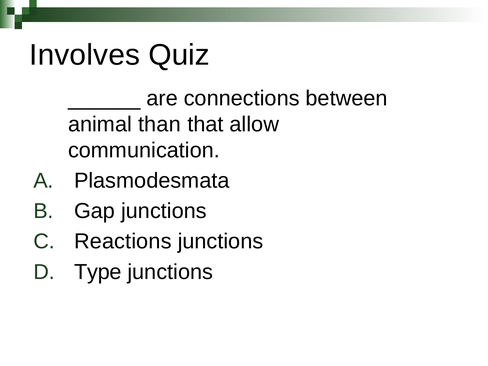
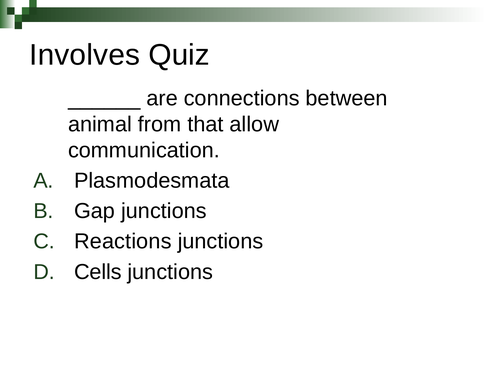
than: than -> from
Type: Type -> Cells
